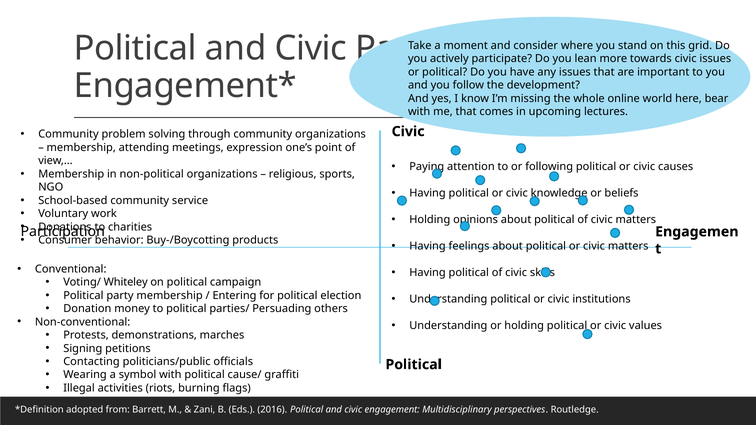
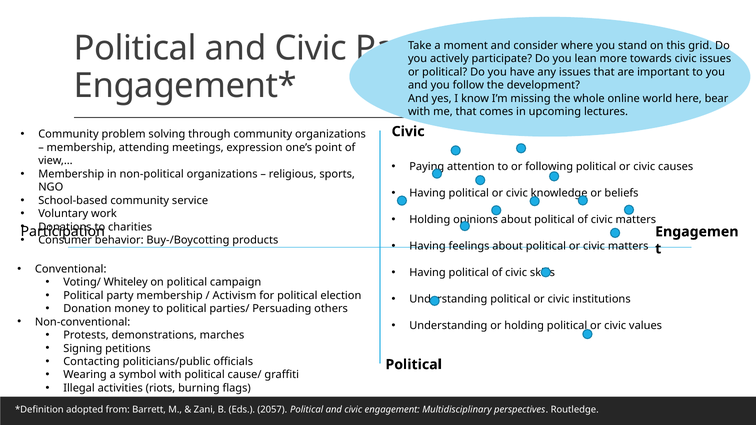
Entering: Entering -> Activism
2016: 2016 -> 2057
